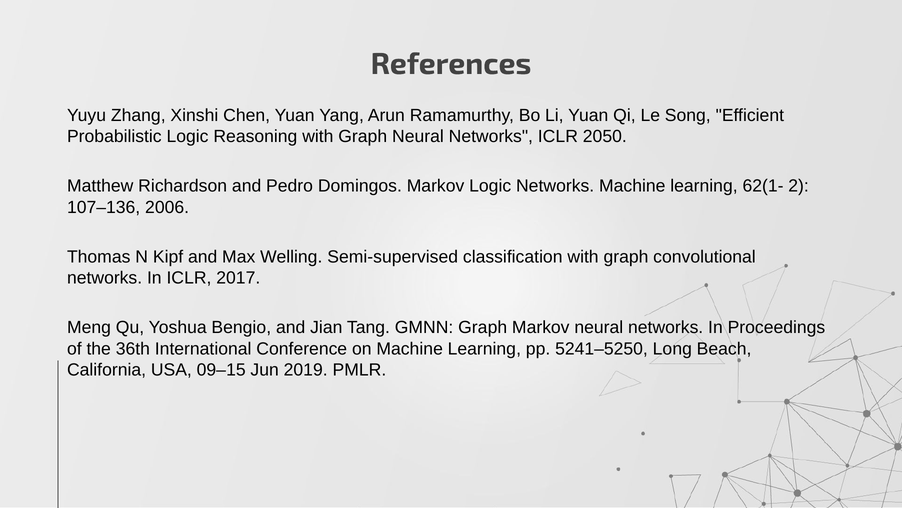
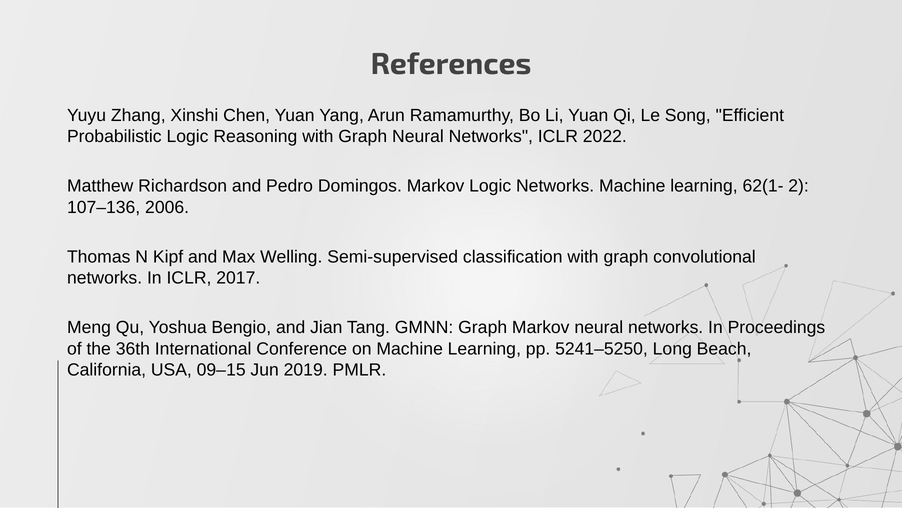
2050: 2050 -> 2022
